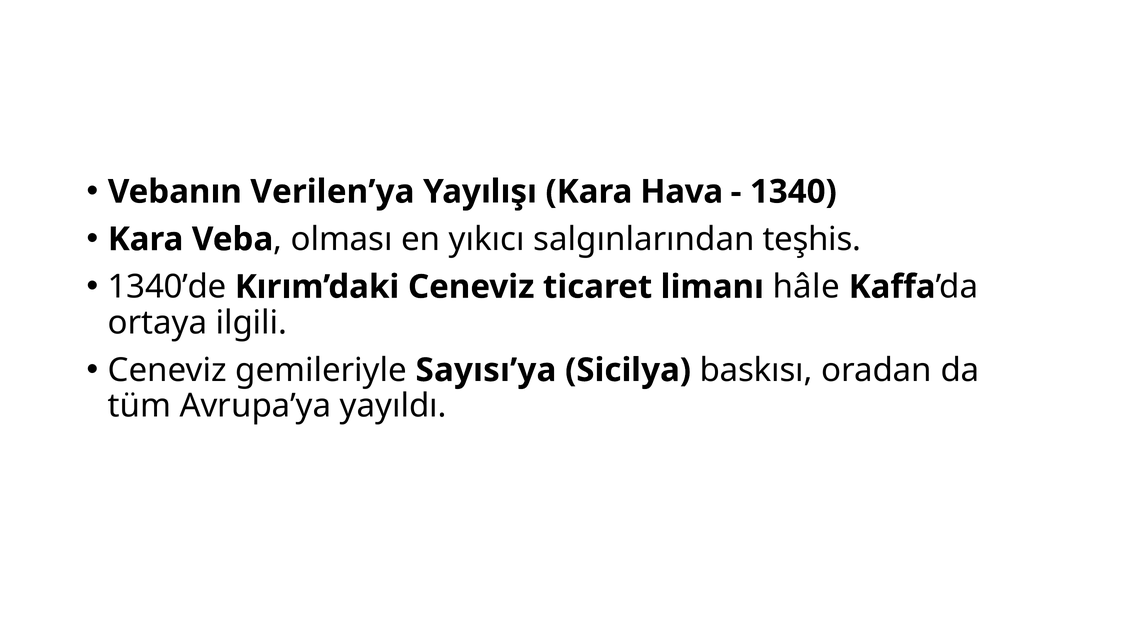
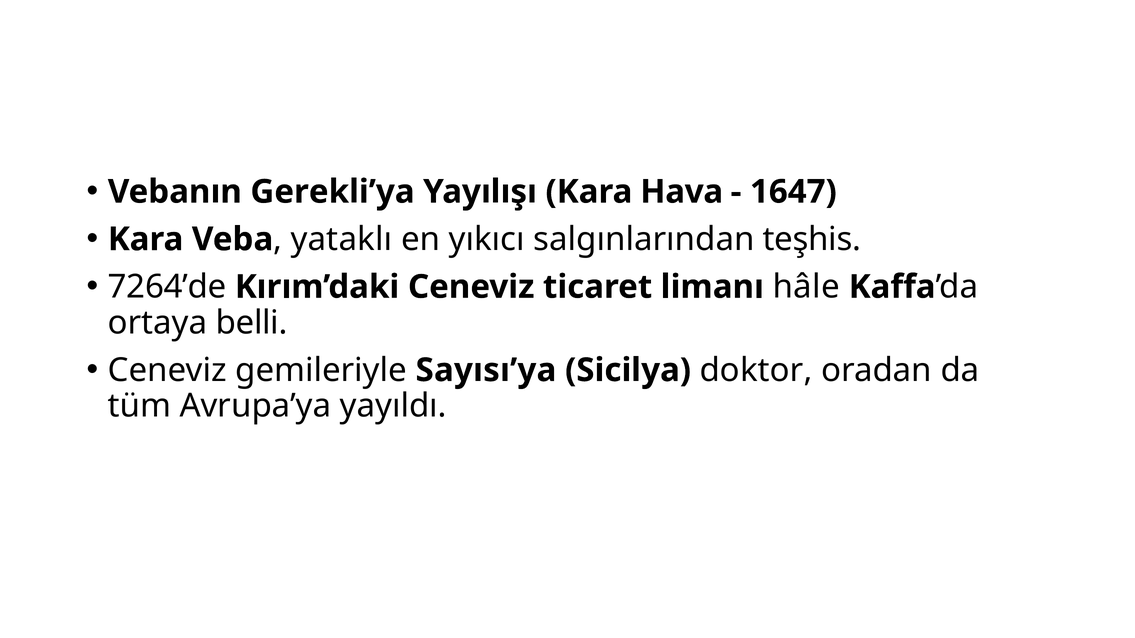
Verilen’ya: Verilen’ya -> Gerekli’ya
1340: 1340 -> 1647
olması: olması -> yataklı
1340’de: 1340’de -> 7264’de
ilgili: ilgili -> belli
baskısı: baskısı -> doktor
